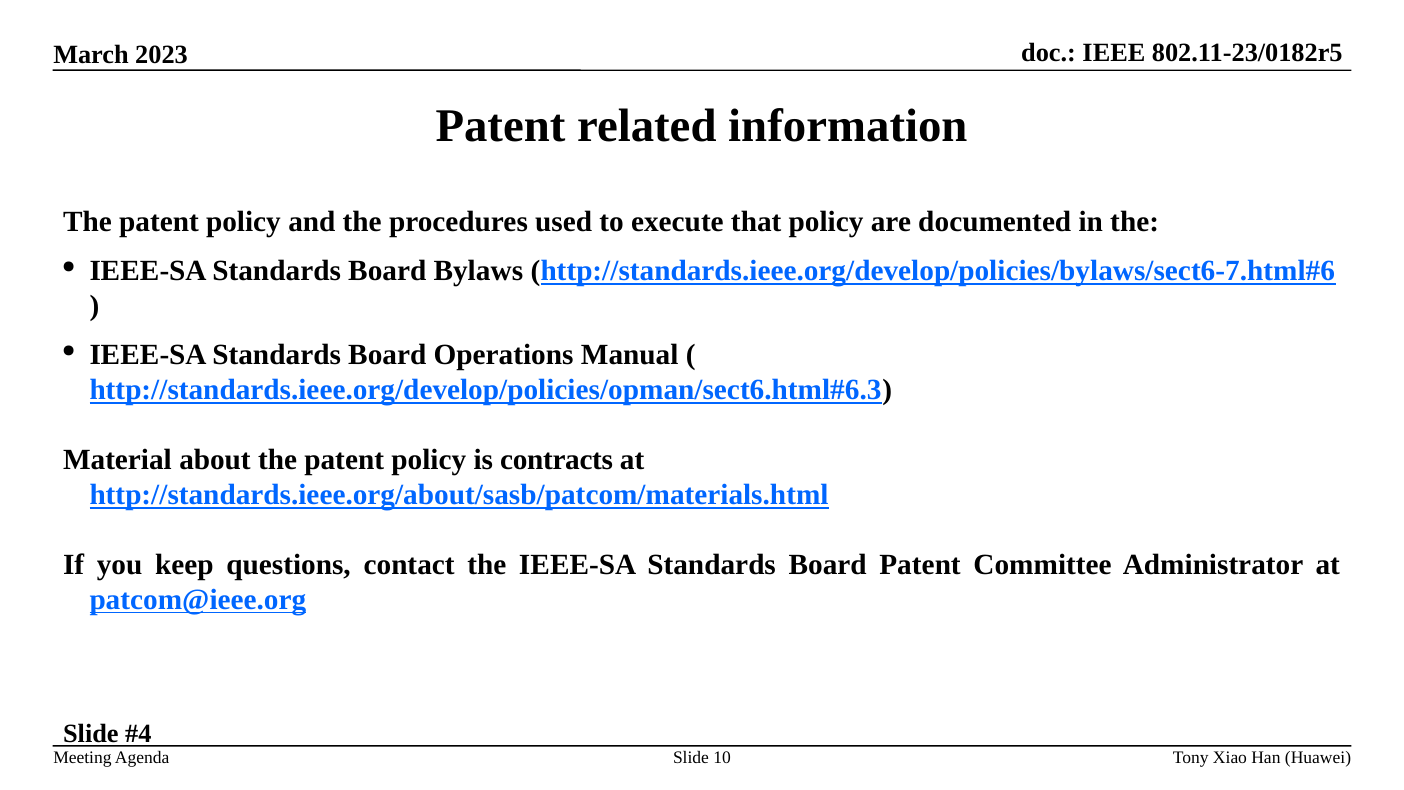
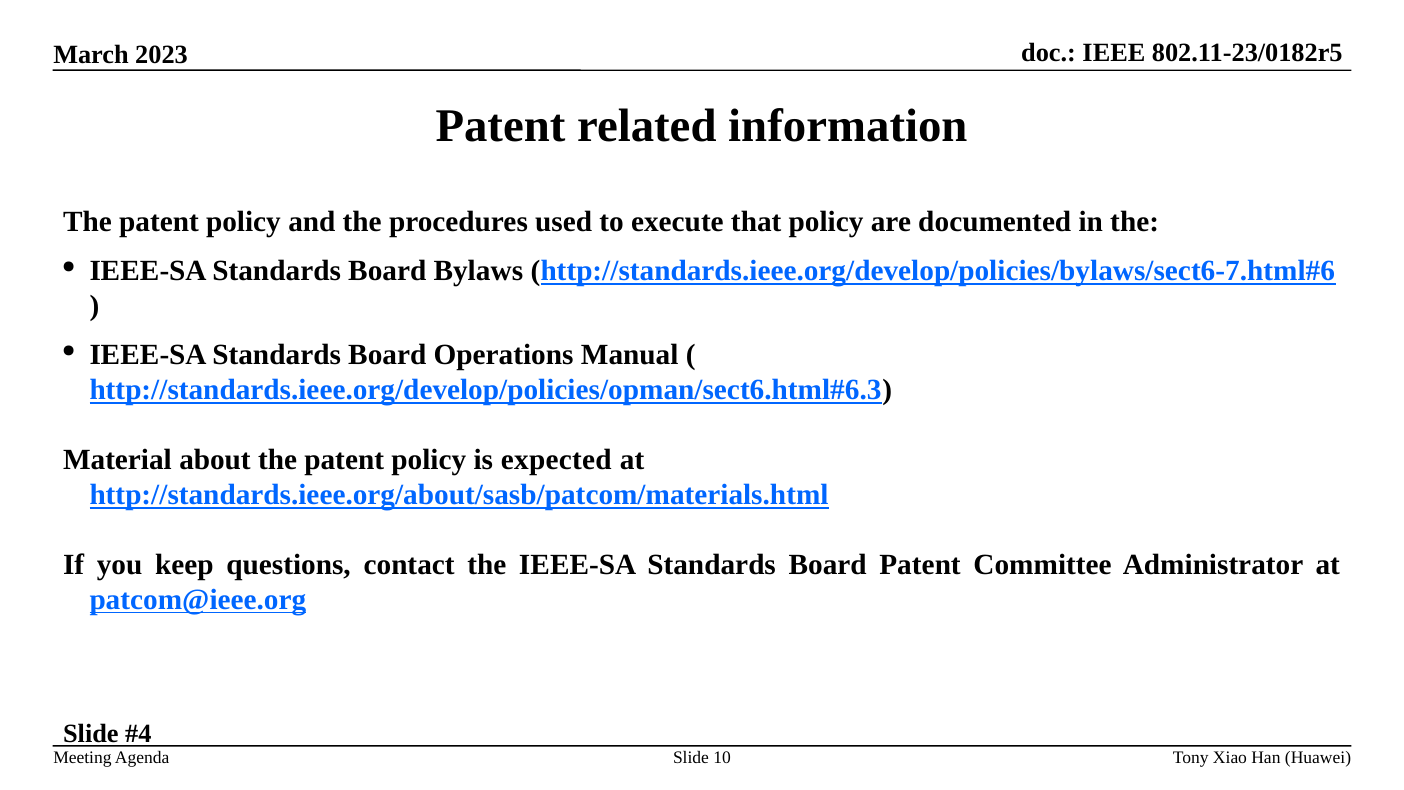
contracts: contracts -> expected
